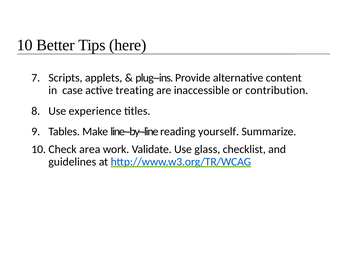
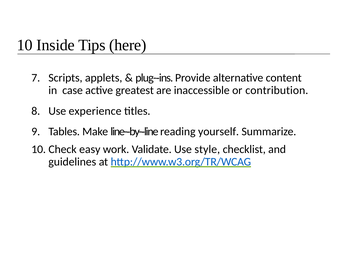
Better: Better -> Inside
treating: treating -> greatest
area: area -> easy
glass: glass -> style
